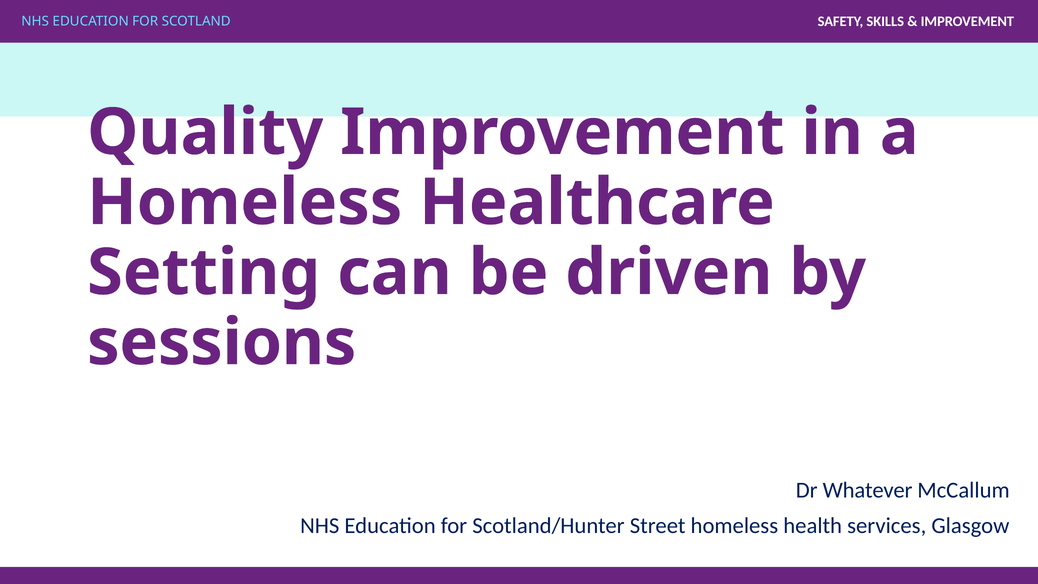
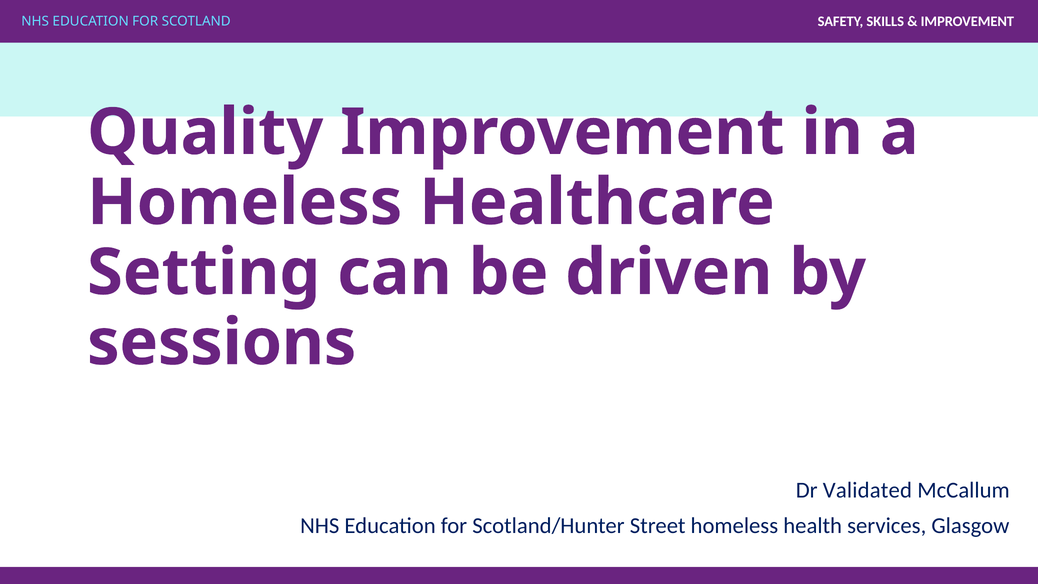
Whatever: Whatever -> Validated
